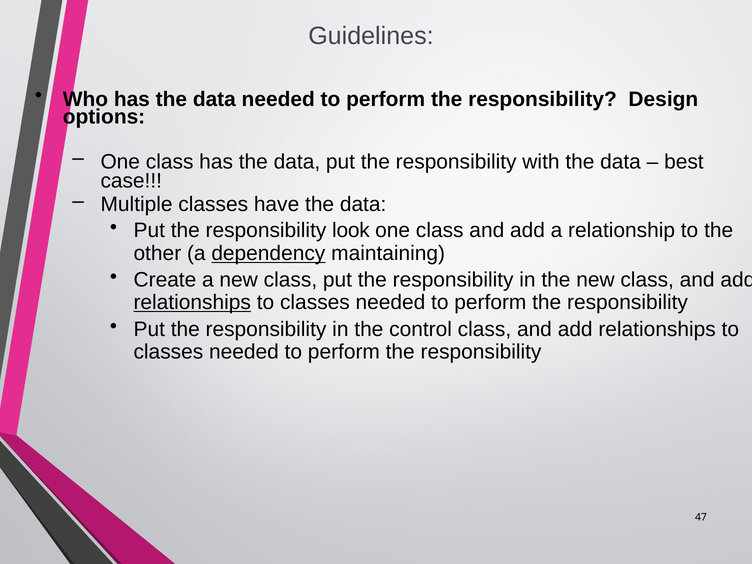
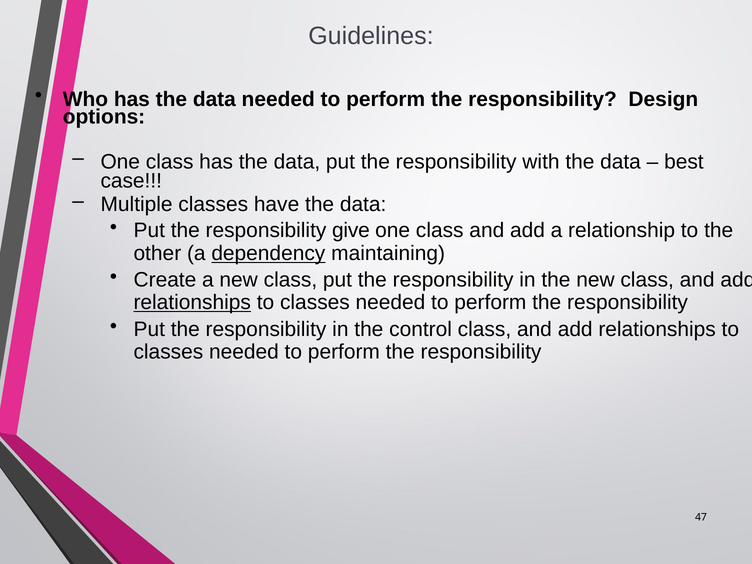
look: look -> give
